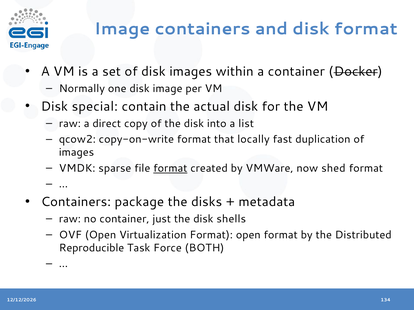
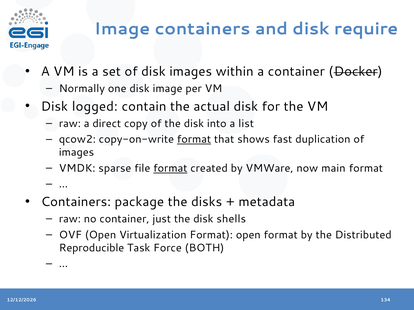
disk format: format -> require
special: special -> logged
format at (194, 140) underline: none -> present
locally: locally -> shows
shed: shed -> main
